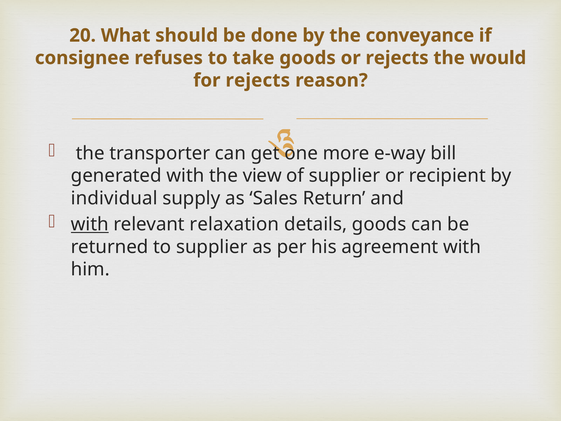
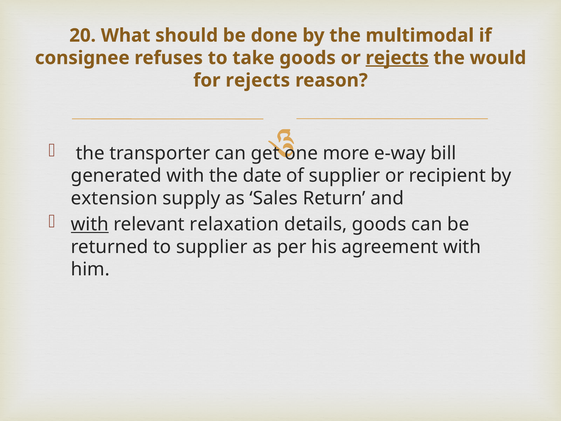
conveyance: conveyance -> multimodal
rejects at (397, 58) underline: none -> present
view: view -> date
individual: individual -> extension
